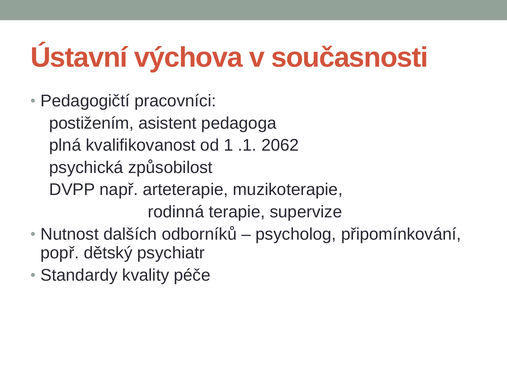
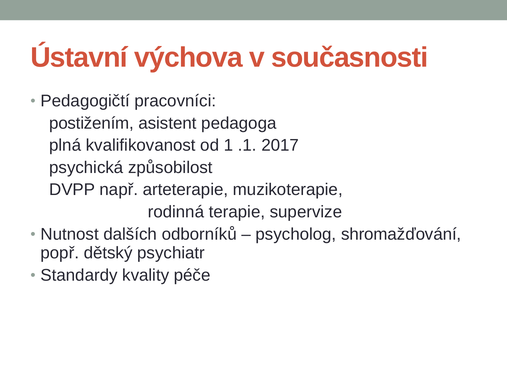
2062: 2062 -> 2017
připomínkování: připomínkování -> shromažďování
